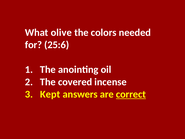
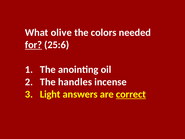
for underline: none -> present
covered: covered -> handles
Kept: Kept -> Light
